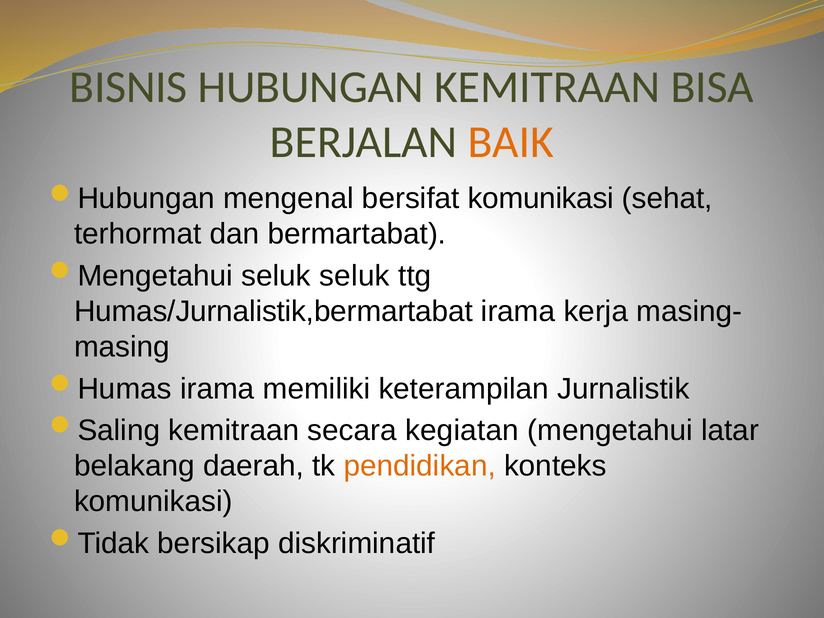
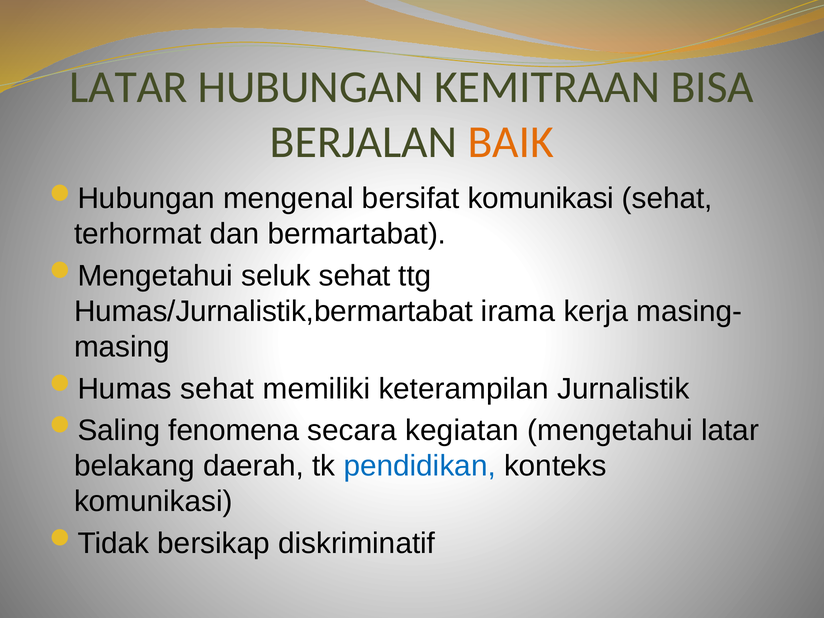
BISNIS at (128, 87): BISNIS -> LATAR
seluk seluk: seluk -> sehat
irama at (217, 389): irama -> sehat
kemitraan at (234, 430): kemitraan -> fenomena
pendidikan colour: orange -> blue
